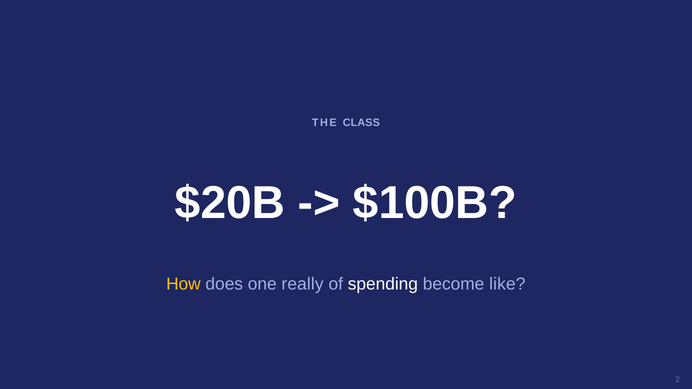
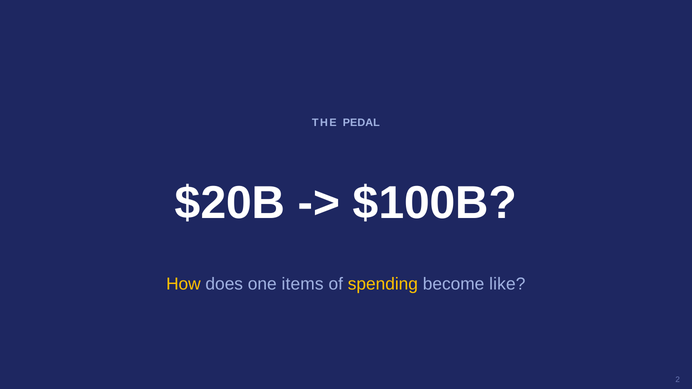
CLASS: CLASS -> PEDAL
really: really -> items
spending colour: white -> yellow
